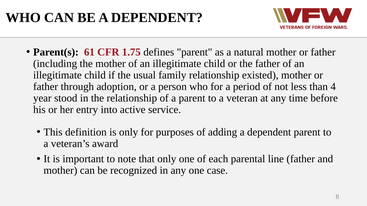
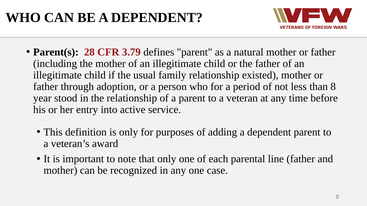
61: 61 -> 28
1.75: 1.75 -> 3.79
than 4: 4 -> 8
